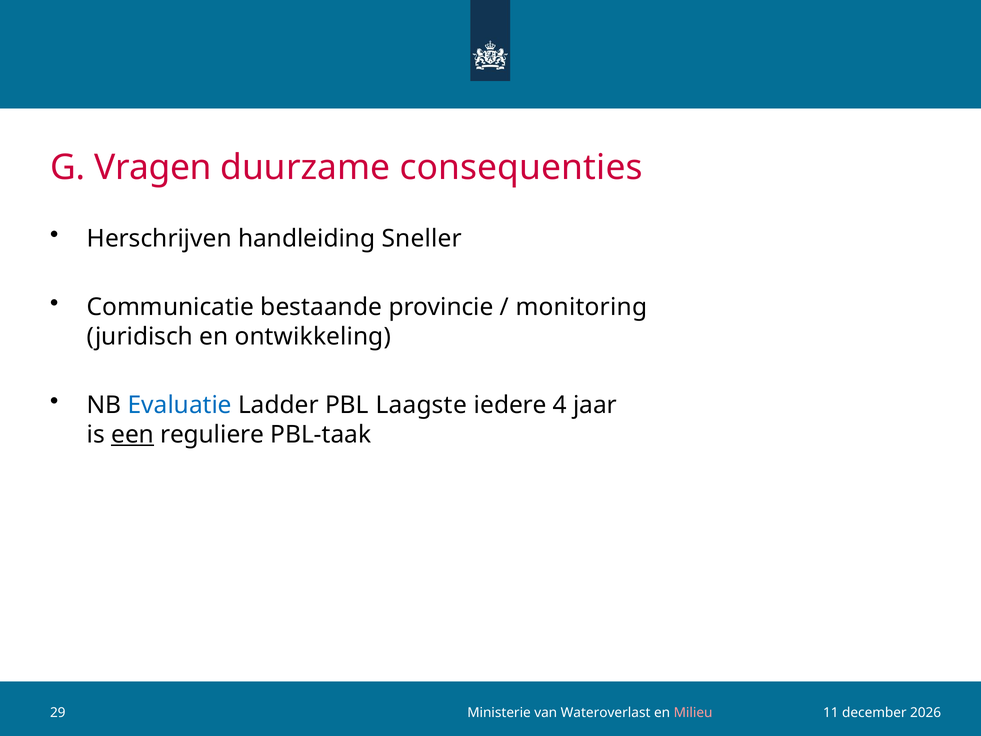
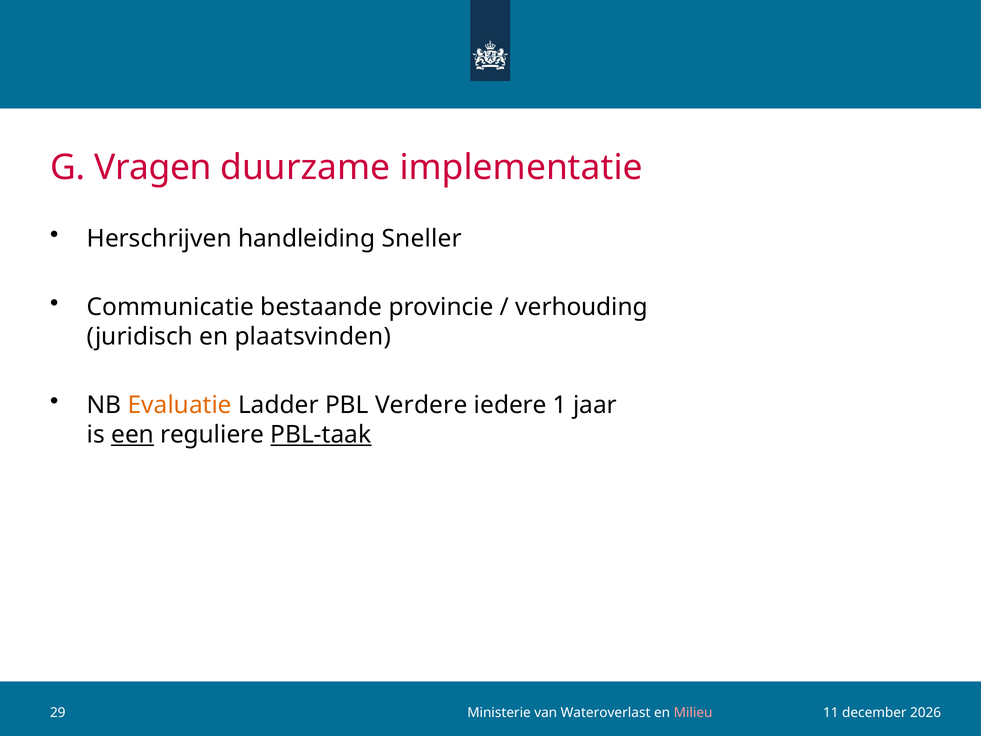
consequenties: consequenties -> implementatie
monitoring: monitoring -> verhouding
ontwikkeling: ontwikkeling -> plaatsvinden
Evaluatie colour: blue -> orange
Laagste: Laagste -> Verdere
4: 4 -> 1
PBL-taak underline: none -> present
